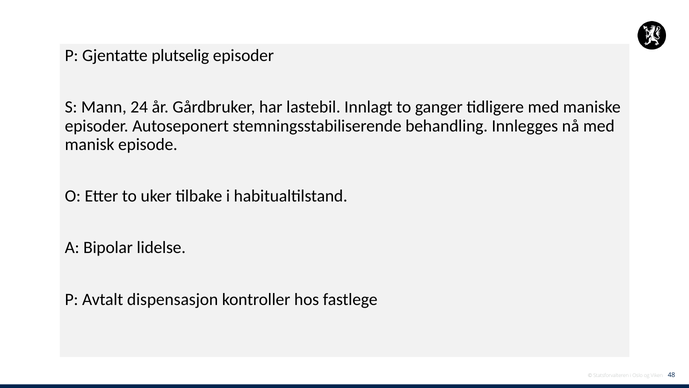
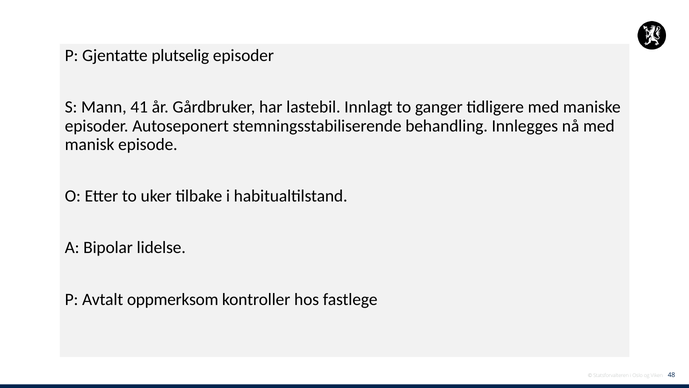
24: 24 -> 41
dispensasjon: dispensasjon -> oppmerksom
